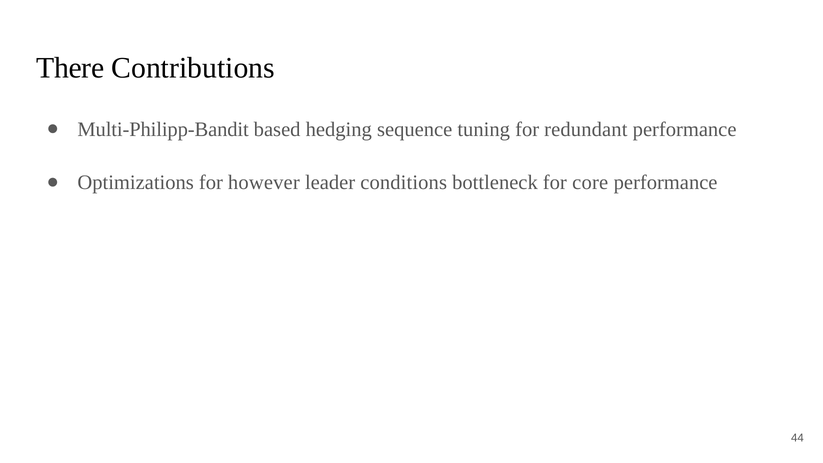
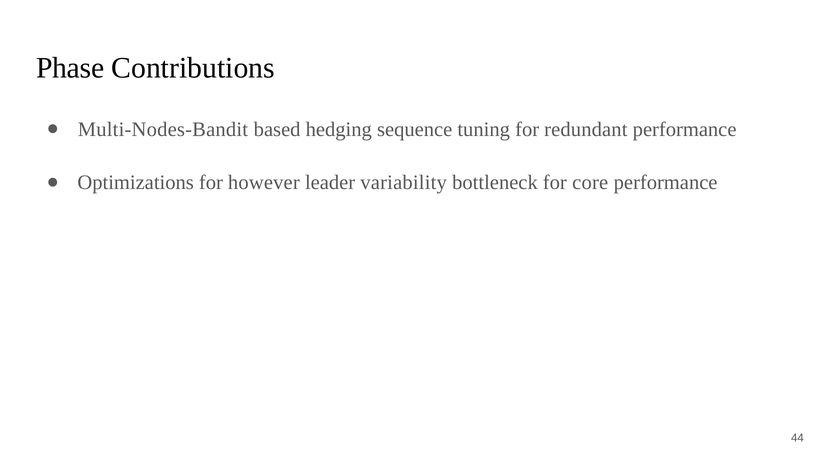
There: There -> Phase
Multi-Philipp-Bandit: Multi-Philipp-Bandit -> Multi-Nodes-Bandit
conditions: conditions -> variability
